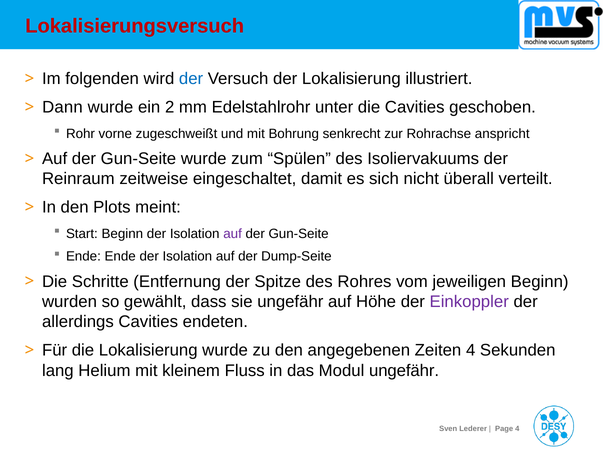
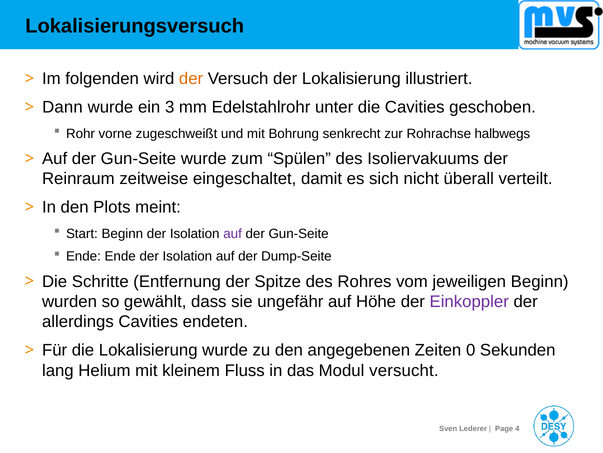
Lokalisierungsversuch colour: red -> black
der at (191, 79) colour: blue -> orange
2: 2 -> 3
anspricht: anspricht -> halbwegs
Zeiten 4: 4 -> 0
Modul ungefähr: ungefähr -> versucht
